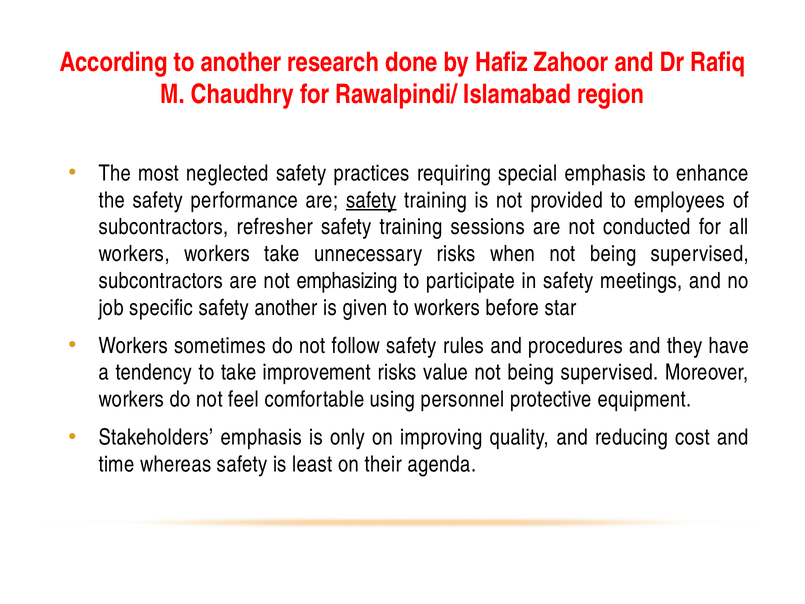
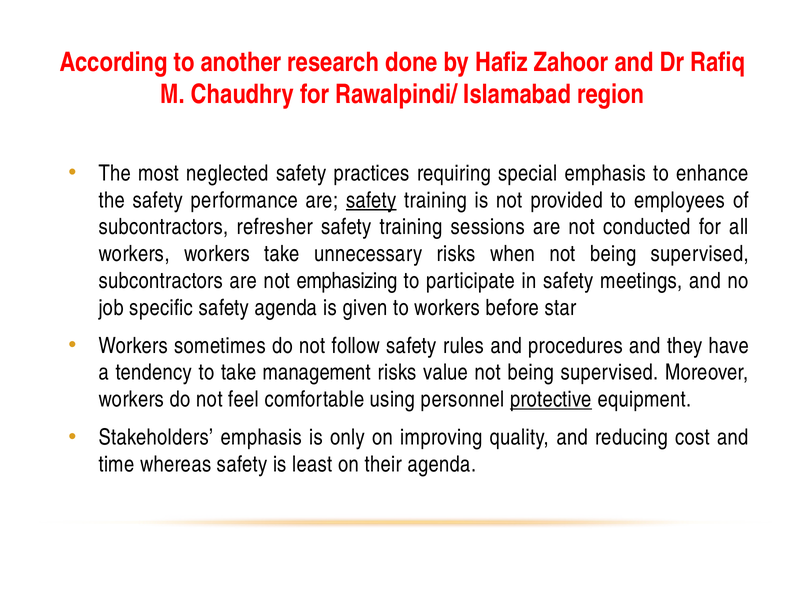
safety another: another -> agenda
improvement: improvement -> management
protective underline: none -> present
